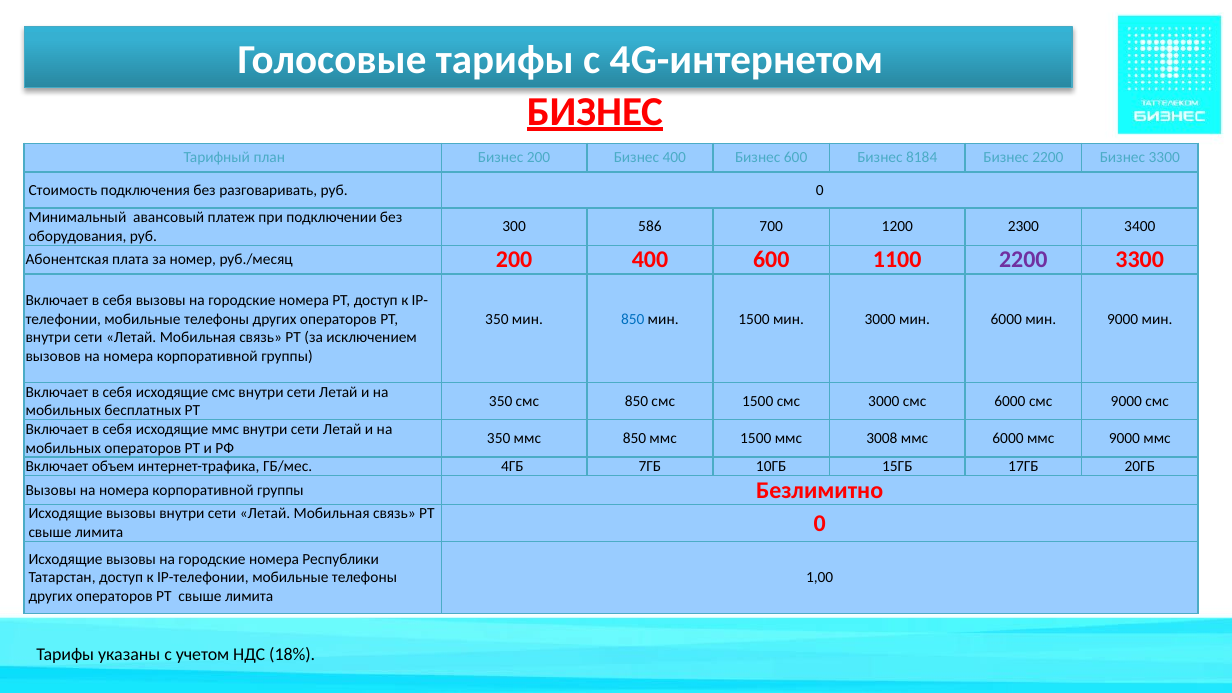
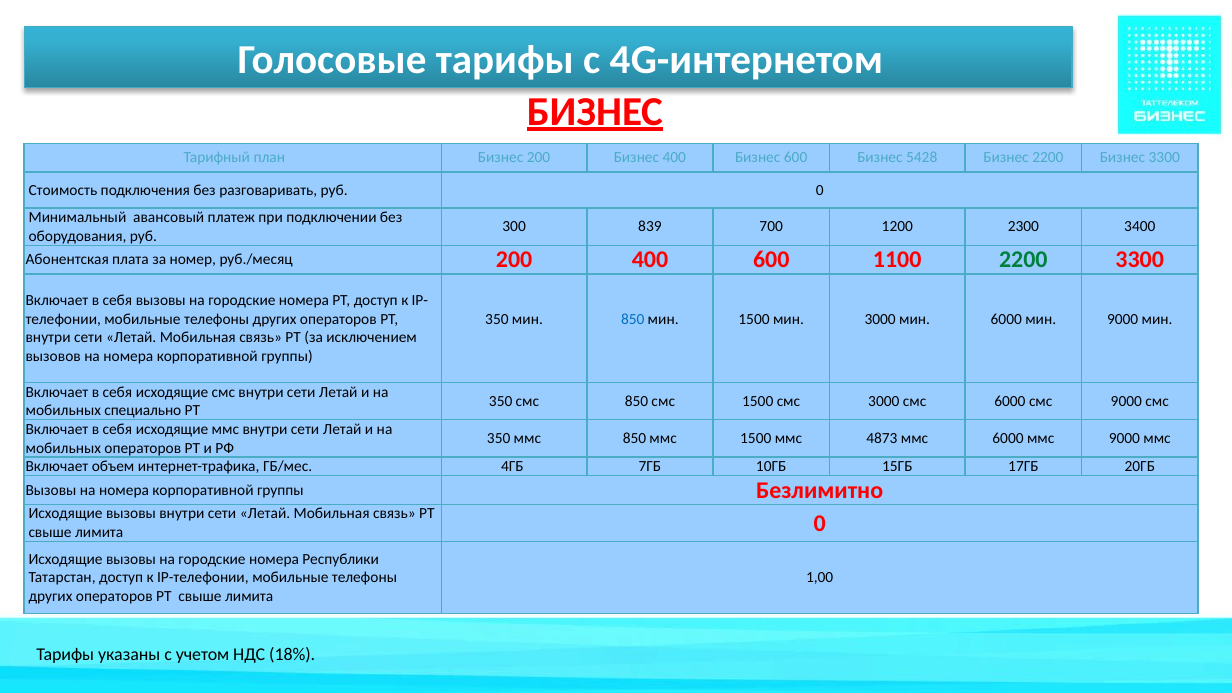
8184: 8184 -> 5428
586: 586 -> 839
2200 at (1023, 260) colour: purple -> green
бесплатных: бесплатных -> специально
3008: 3008 -> 4873
